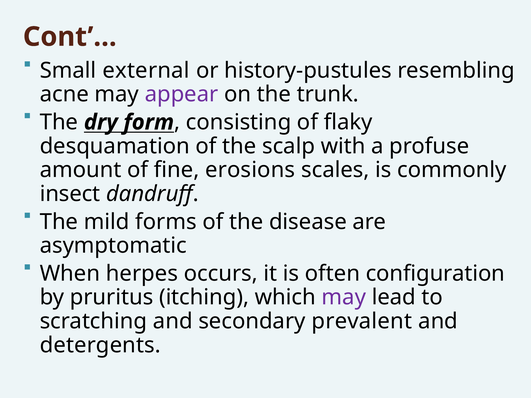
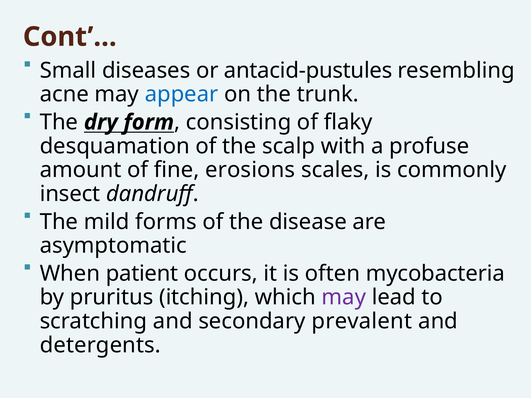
external: external -> diseases
history-pustules: history-pustules -> antacid-pustules
appear colour: purple -> blue
herpes: herpes -> patient
configuration: configuration -> mycobacteria
